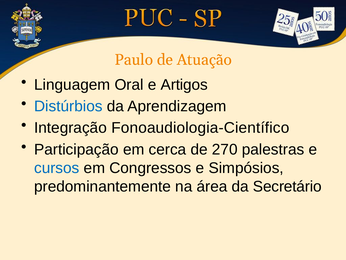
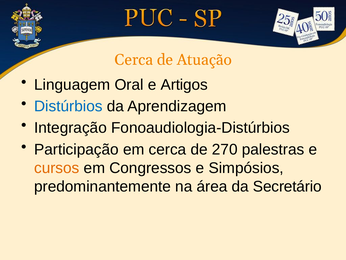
Paulo at (134, 60): Paulo -> Cerca
Fonoaudiologia-Científico: Fonoaudiologia-Científico -> Fonoaudiologia-Distúrbios
cursos colour: blue -> orange
